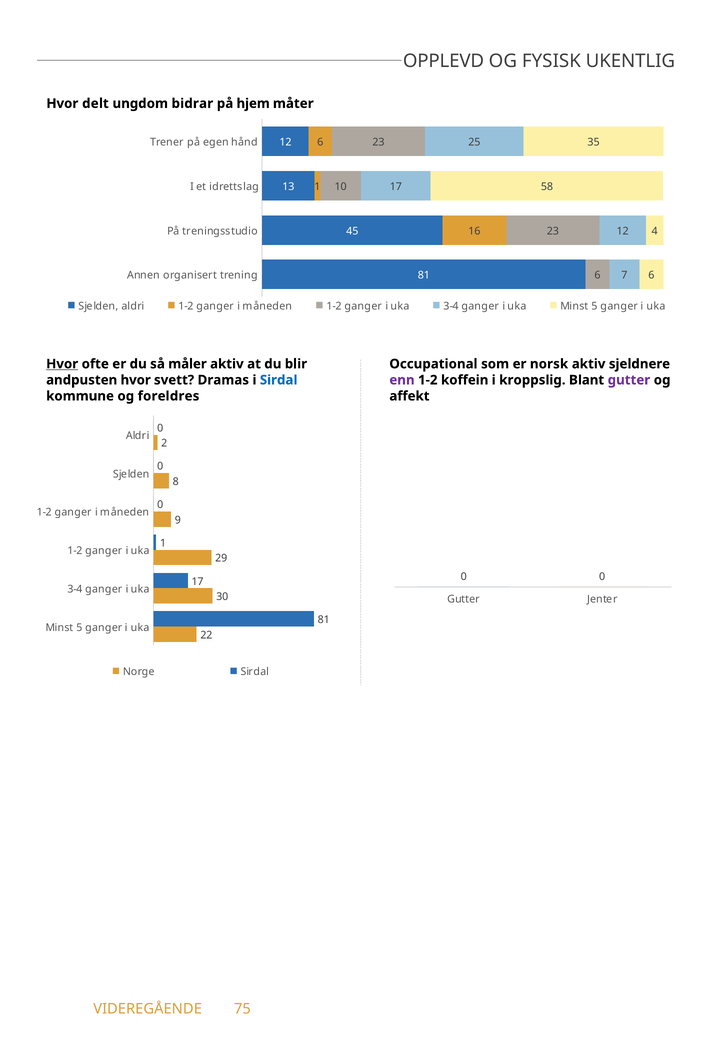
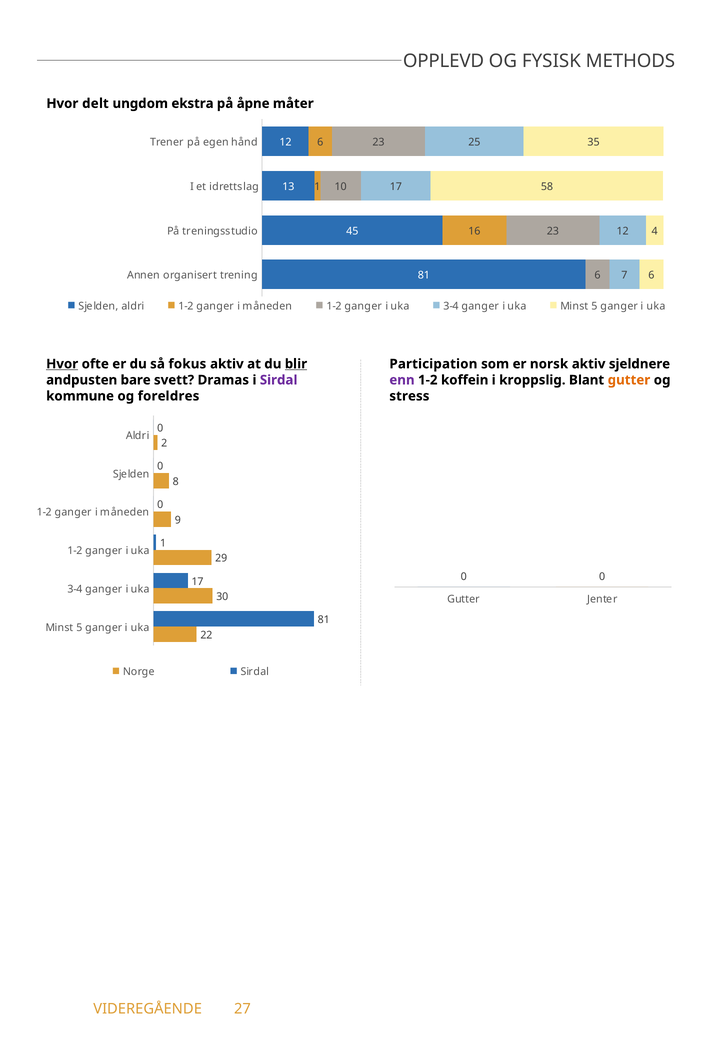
UKENTLIG: UKENTLIG -> METHODS
bidrar: bidrar -> ekstra
hjem: hjem -> åpne
måler: måler -> fokus
blir underline: none -> present
Occupational: Occupational -> Participation
andpusten hvor: hvor -> bare
Sirdal at (279, 380) colour: blue -> purple
gutter at (629, 380) colour: purple -> orange
affekt: affekt -> stress
75: 75 -> 27
